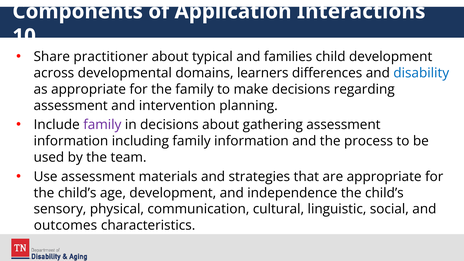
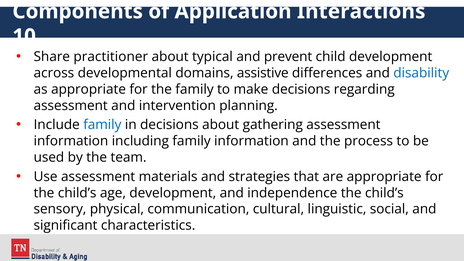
families: families -> prevent
learners: learners -> assistive
family at (102, 125) colour: purple -> blue
outcomes: outcomes -> significant
